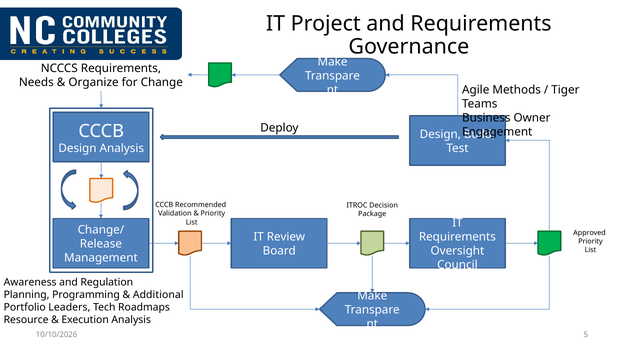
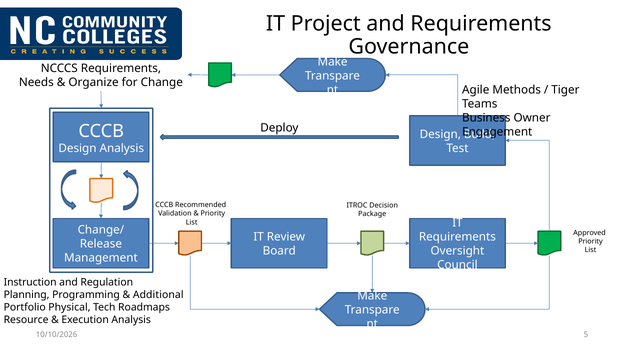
Awareness: Awareness -> Instruction
Leaders: Leaders -> Physical
